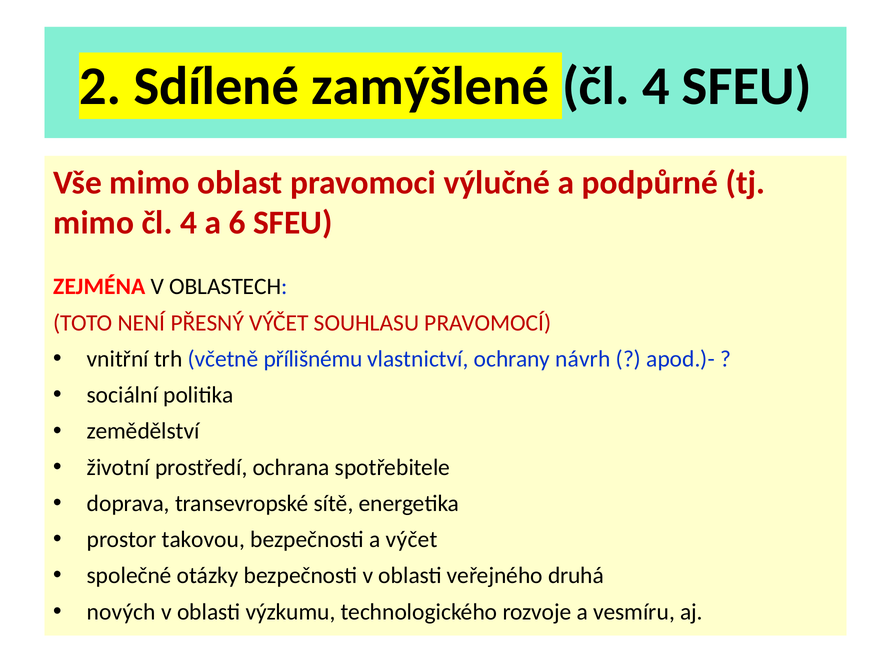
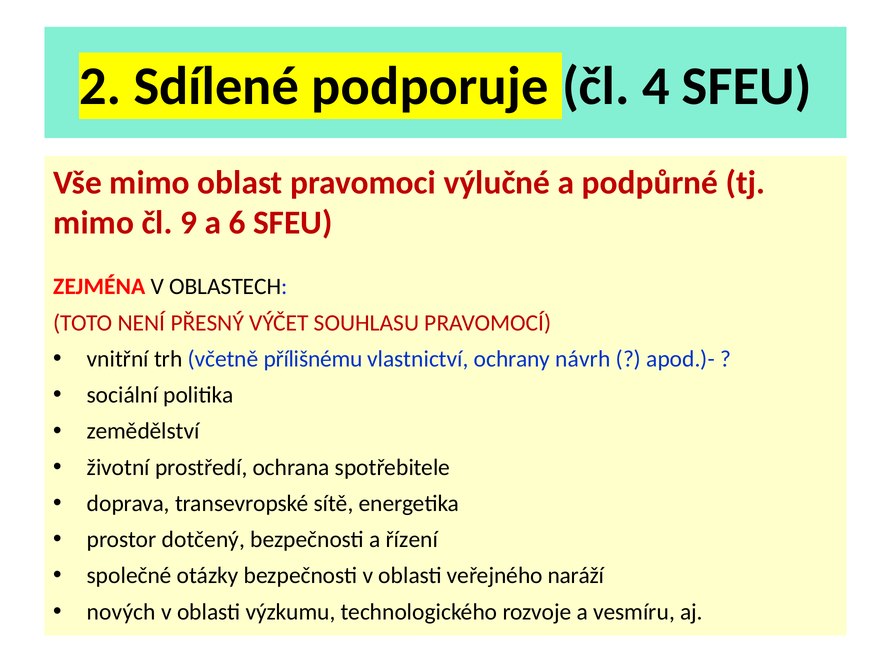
zamýšlené: zamýšlené -> podporuje
mimo čl 4: 4 -> 9
takovou: takovou -> dotčený
a výčet: výčet -> řízení
druhá: druhá -> naráží
